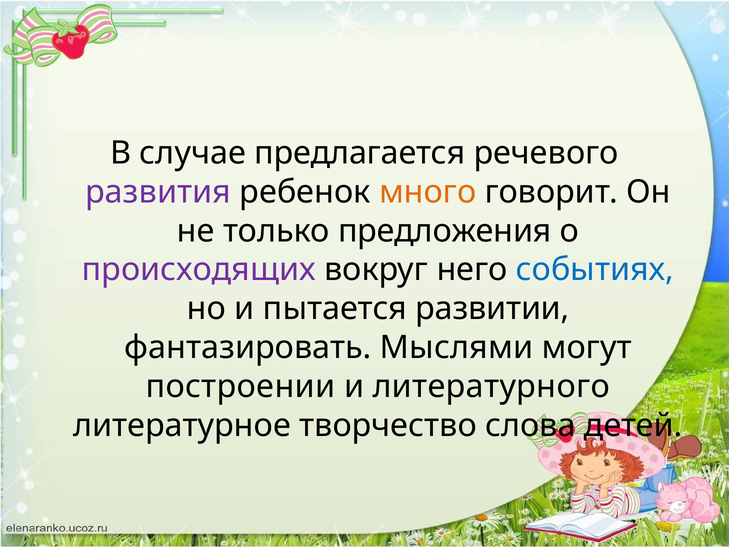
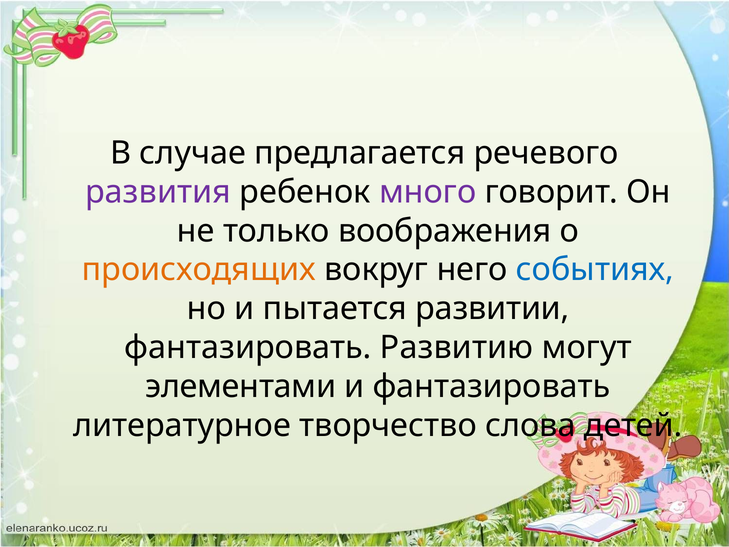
много colour: orange -> purple
предложения: предложения -> воображения
происходящих colour: purple -> orange
Мыслями: Мыслями -> Развитию
построении: построении -> элементами
и литературного: литературного -> фантазировать
